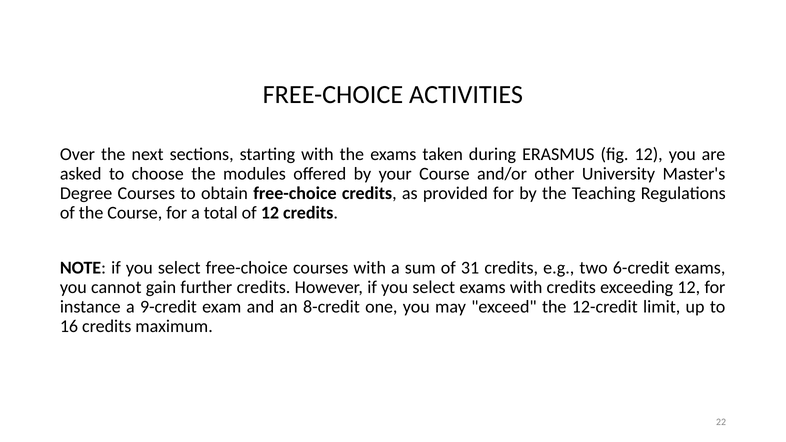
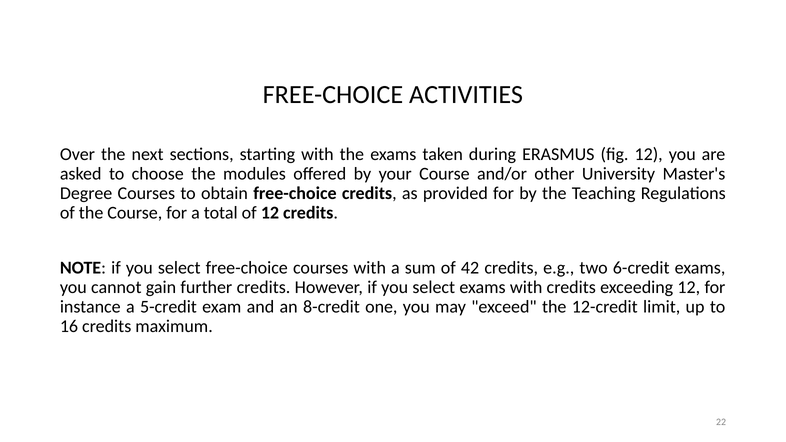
31: 31 -> 42
9-credit: 9-credit -> 5-credit
